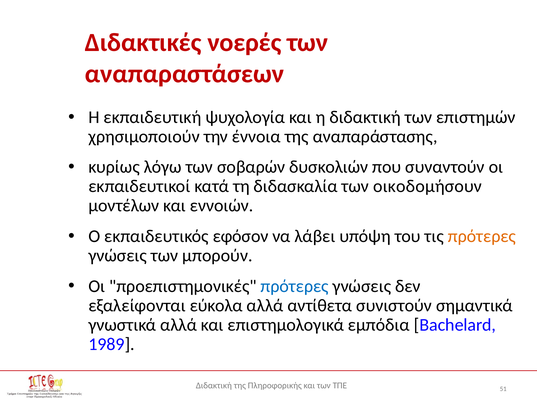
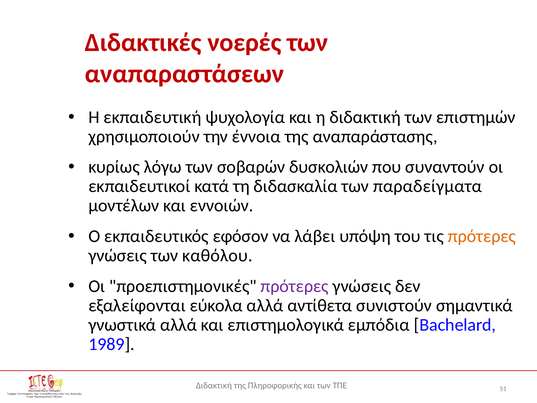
οικοδομήσουν: οικοδομήσουν -> παραδείγματα
μπορούν: μπορούν -> καθόλου
πρότερες at (295, 286) colour: blue -> purple
